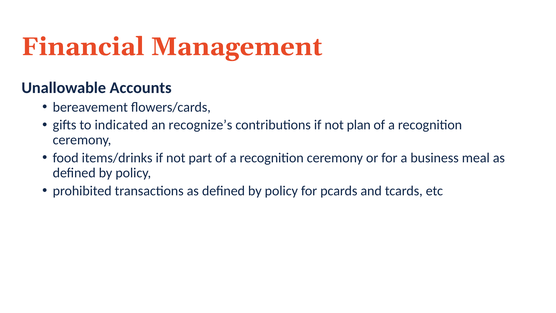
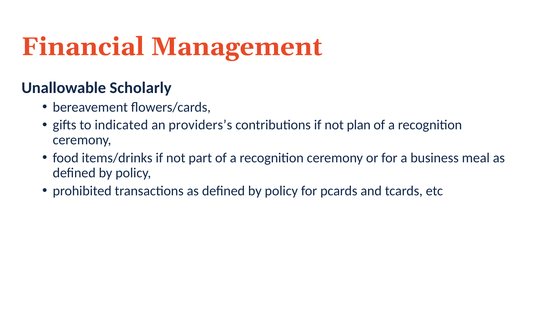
Accounts: Accounts -> Scholarly
recognize’s: recognize’s -> providers’s
